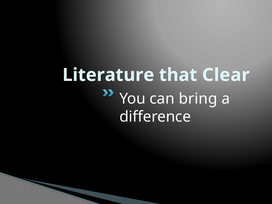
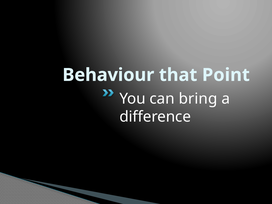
Literature: Literature -> Behaviour
Clear: Clear -> Point
